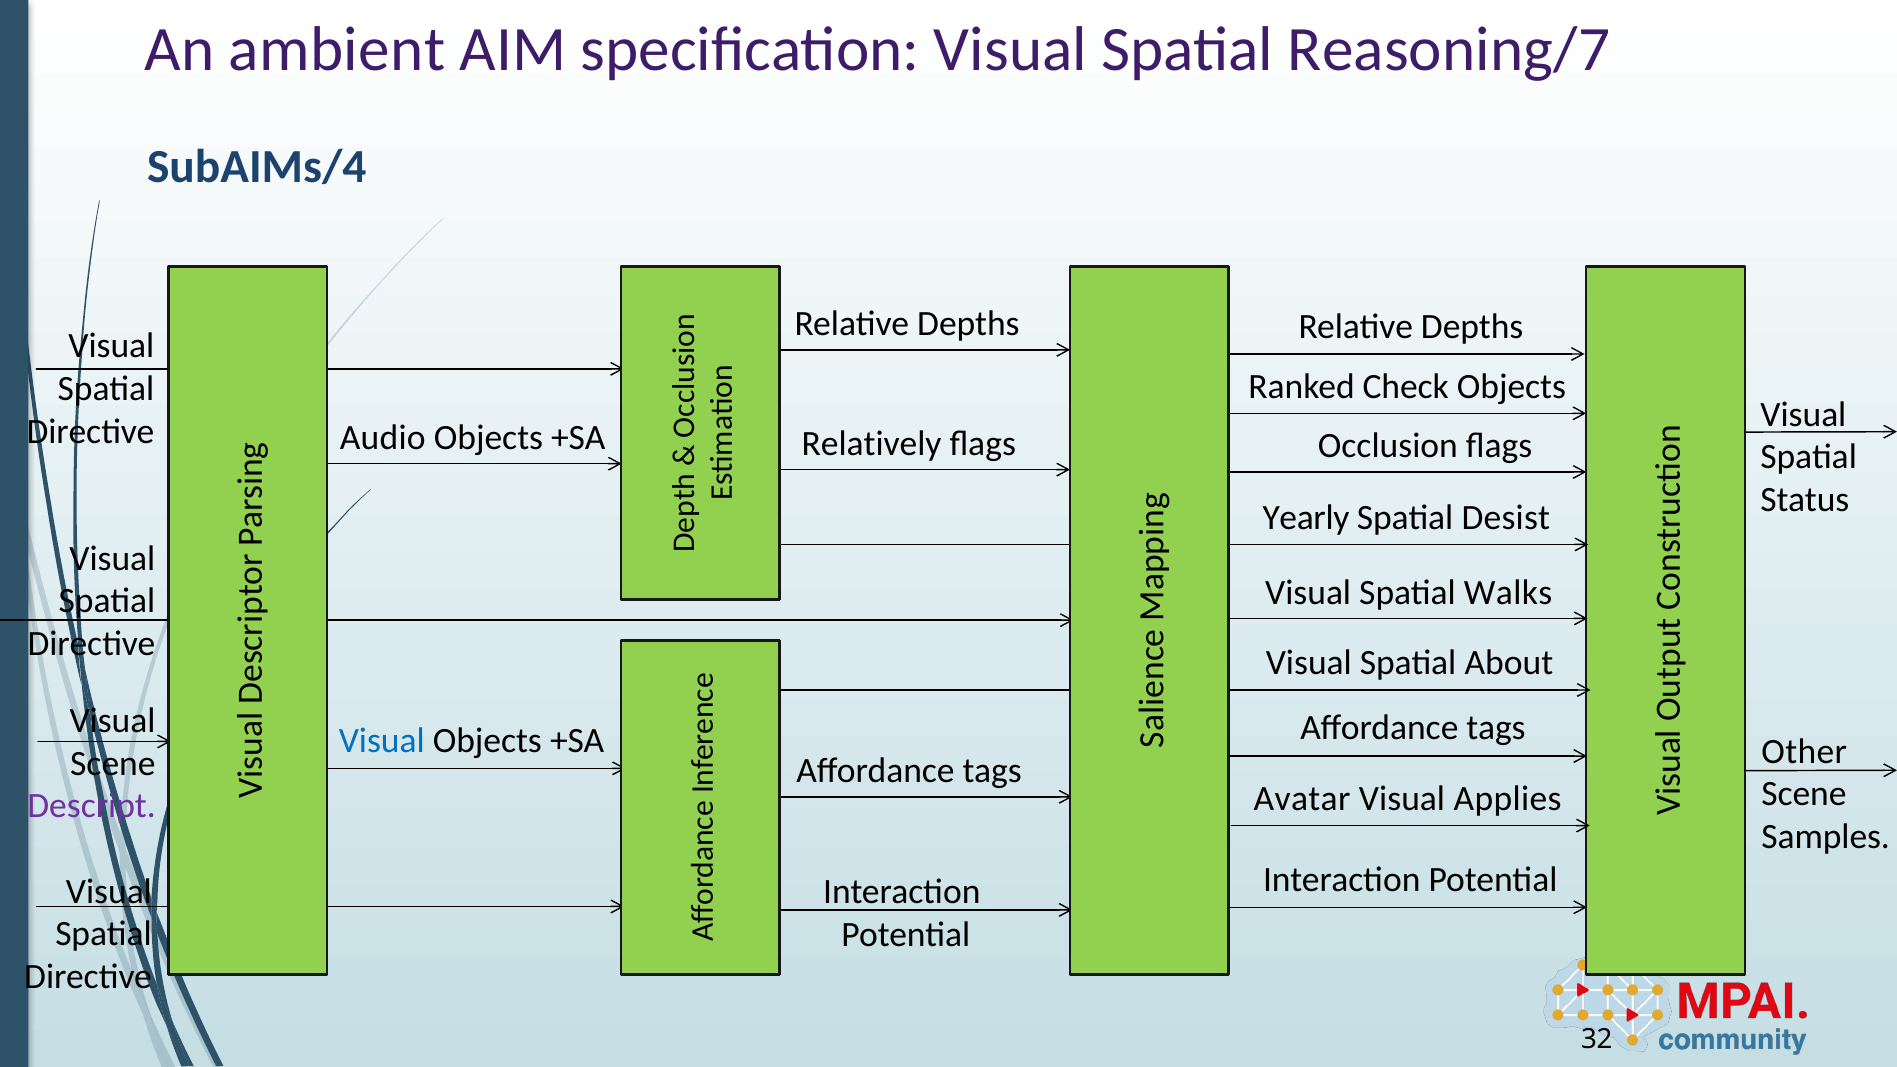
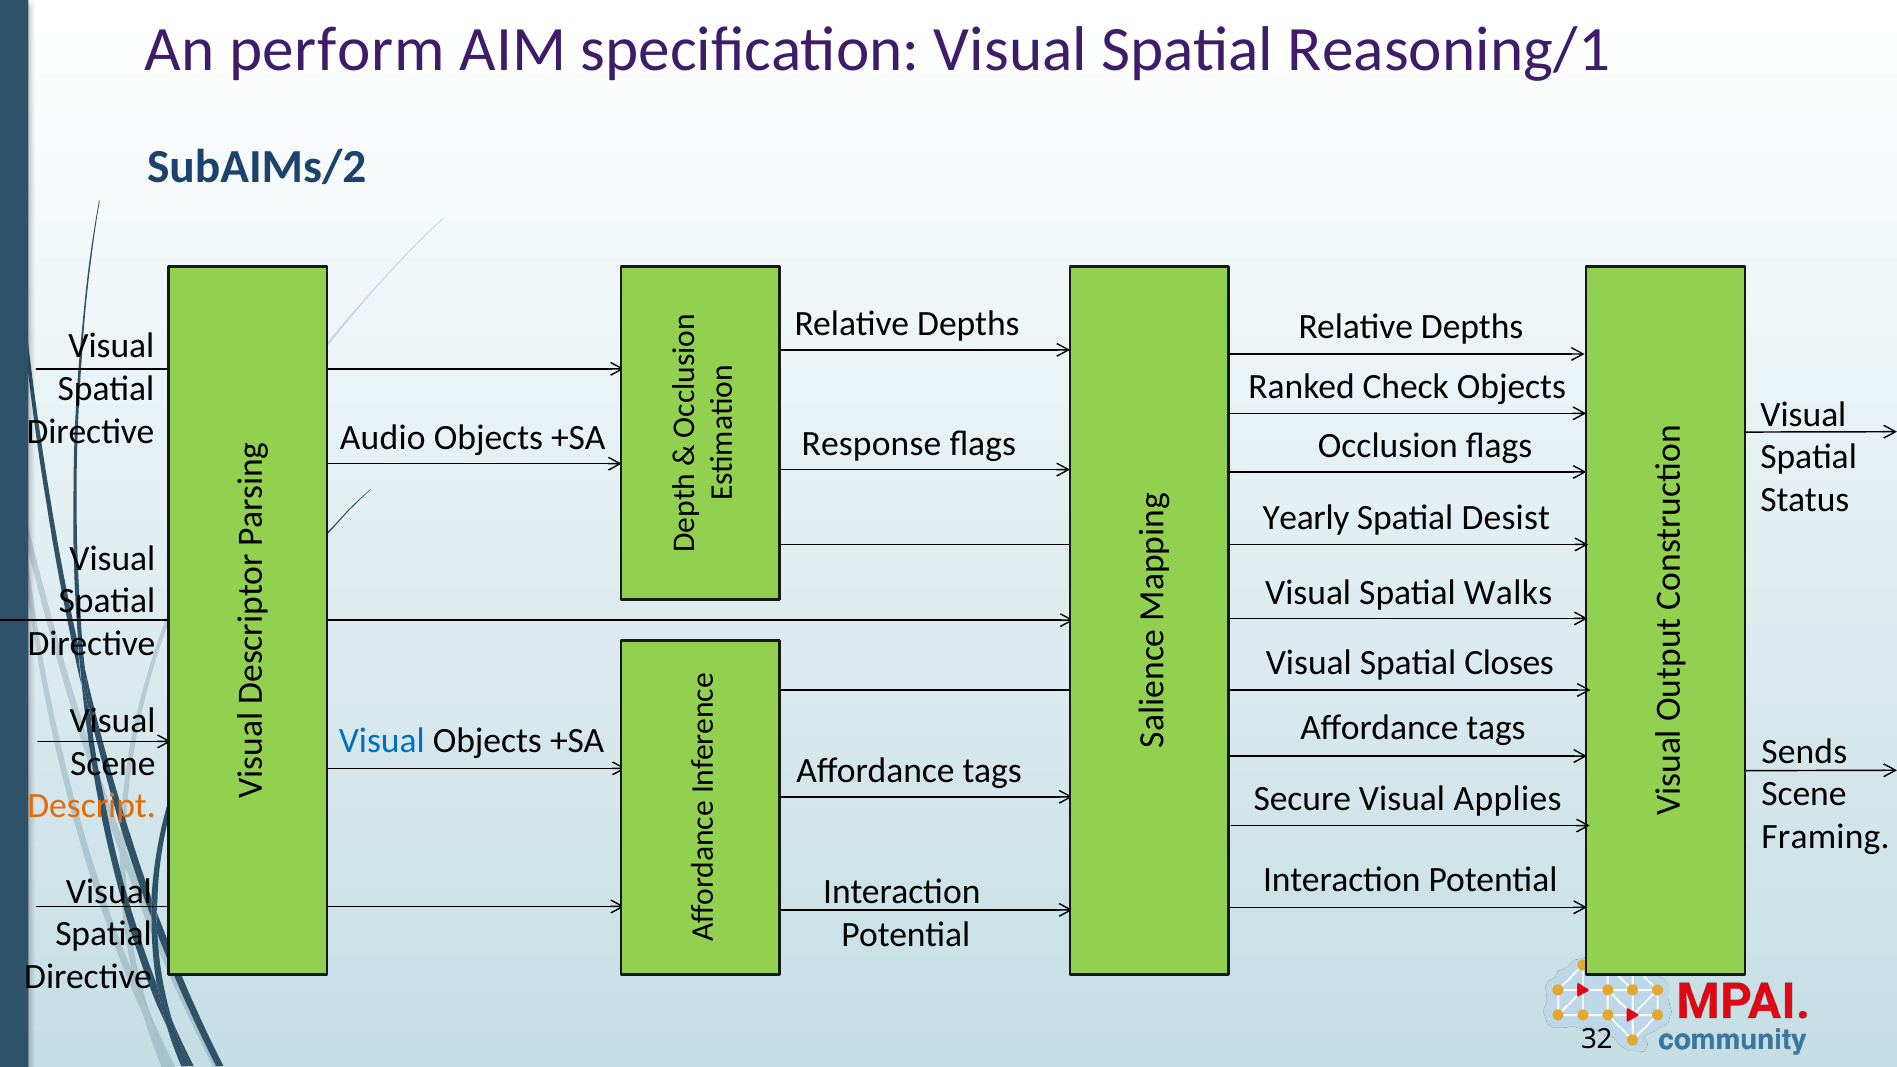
ambient: ambient -> perform
Reasoning/7: Reasoning/7 -> Reasoning/1
SubAIMs/4: SubAIMs/4 -> SubAIMs/2
Relatively: Relatively -> Response
About: About -> Closes
Other: Other -> Sends
Avatar: Avatar -> Secure
Descript colour: purple -> orange
Samples: Samples -> Framing
